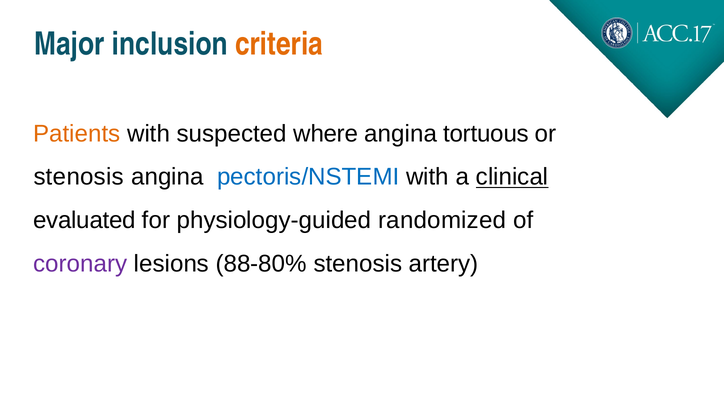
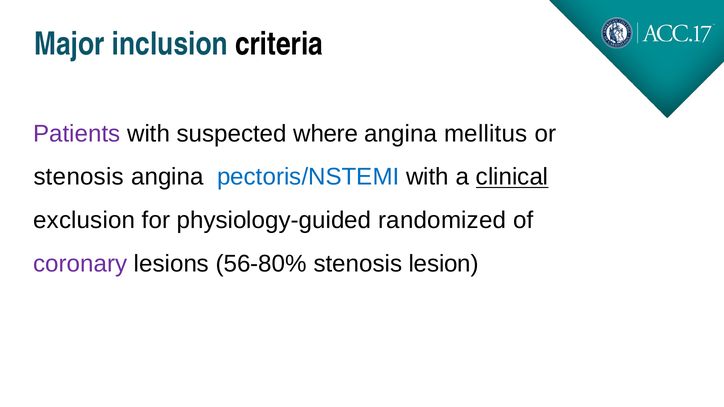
criteria colour: orange -> black
Patients colour: orange -> purple
tortuous: tortuous -> mellitus
evaluated: evaluated -> exclusion
88-80%: 88-80% -> 56-80%
artery: artery -> lesion
